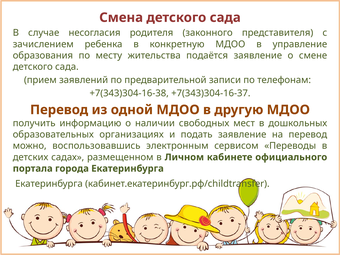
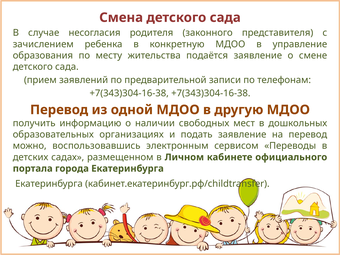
+7(343)304-16-38 +7(343)304-16-37: +7(343)304-16-37 -> +7(343)304-16-38
